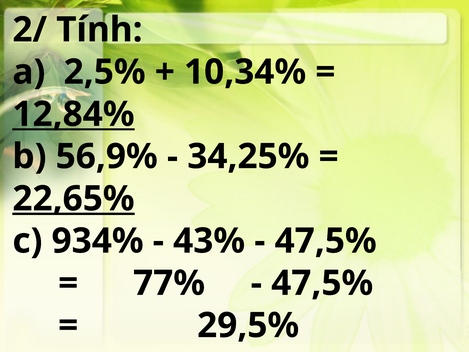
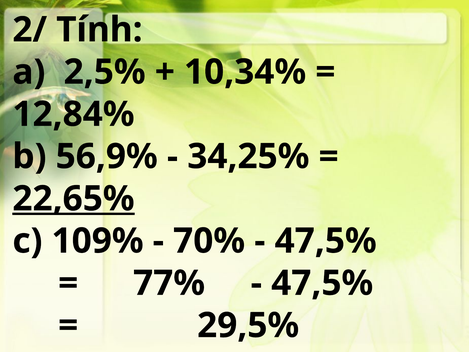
12,84% underline: present -> none
934%: 934% -> 109%
43%: 43% -> 70%
